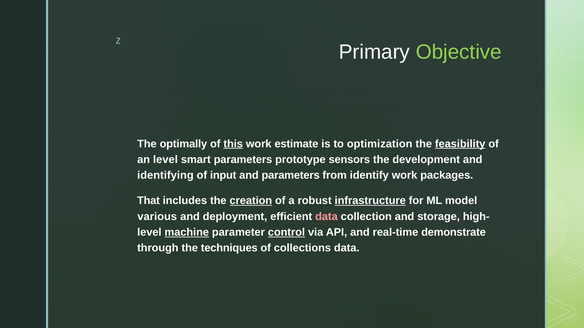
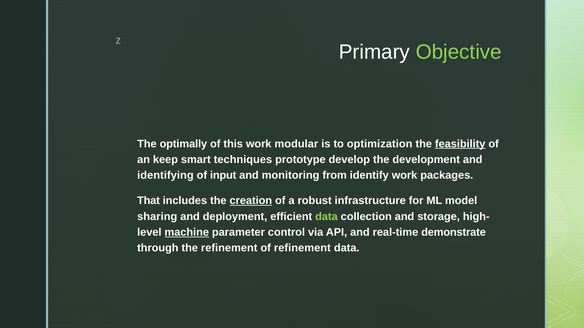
this underline: present -> none
estimate: estimate -> modular
an level: level -> keep
smart parameters: parameters -> techniques
sensors: sensors -> develop
and parameters: parameters -> monitoring
infrastructure underline: present -> none
various: various -> sharing
data at (326, 217) colour: pink -> light green
control underline: present -> none
the techniques: techniques -> refinement
of collections: collections -> refinement
